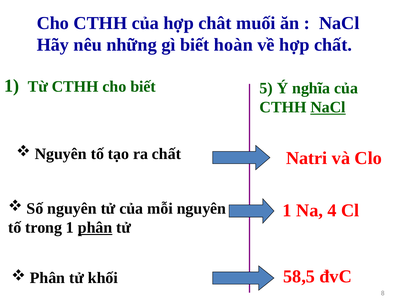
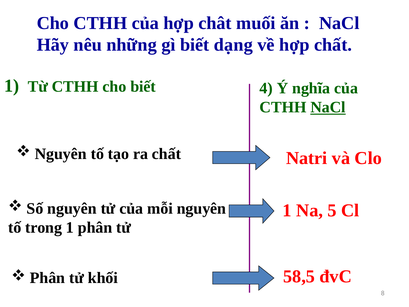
hoàn: hoàn -> dạng
5: 5 -> 4
4: 4 -> 5
phân at (95, 227) underline: present -> none
